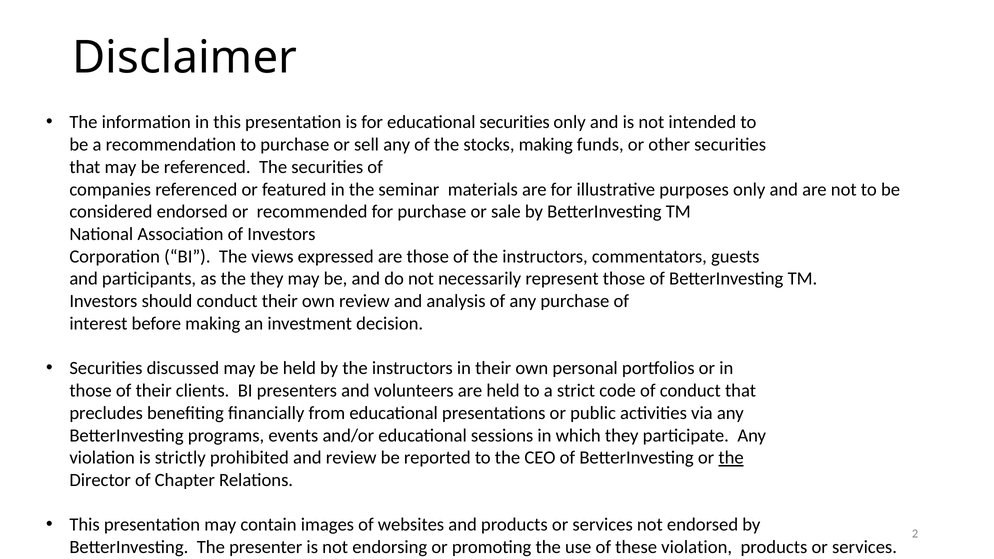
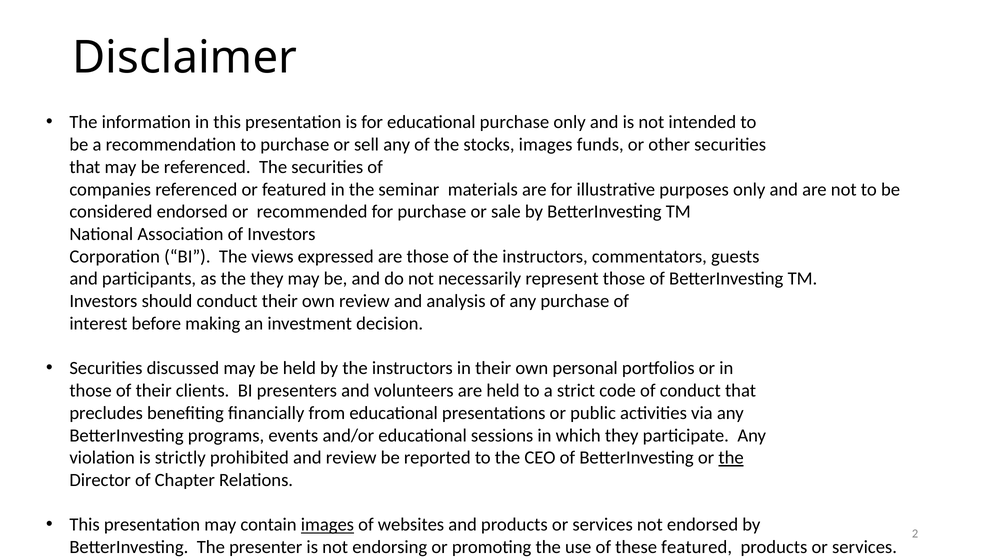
educational securities: securities -> purchase
stocks making: making -> images
images at (327, 525) underline: none -> present
these violation: violation -> featured
